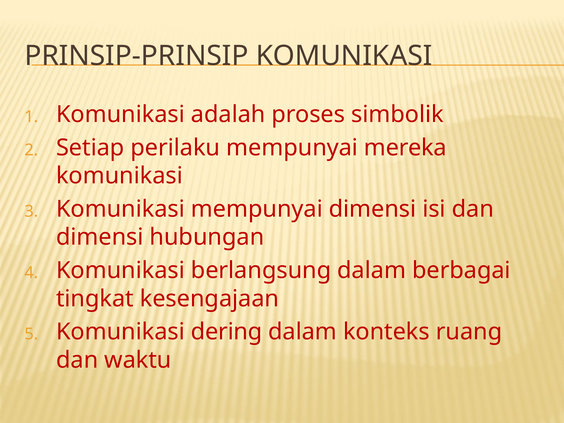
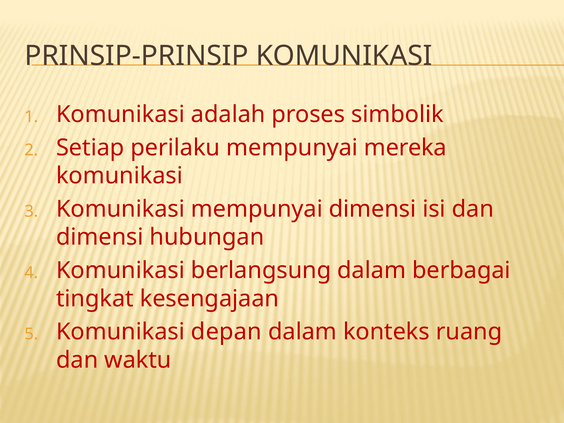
dering: dering -> depan
